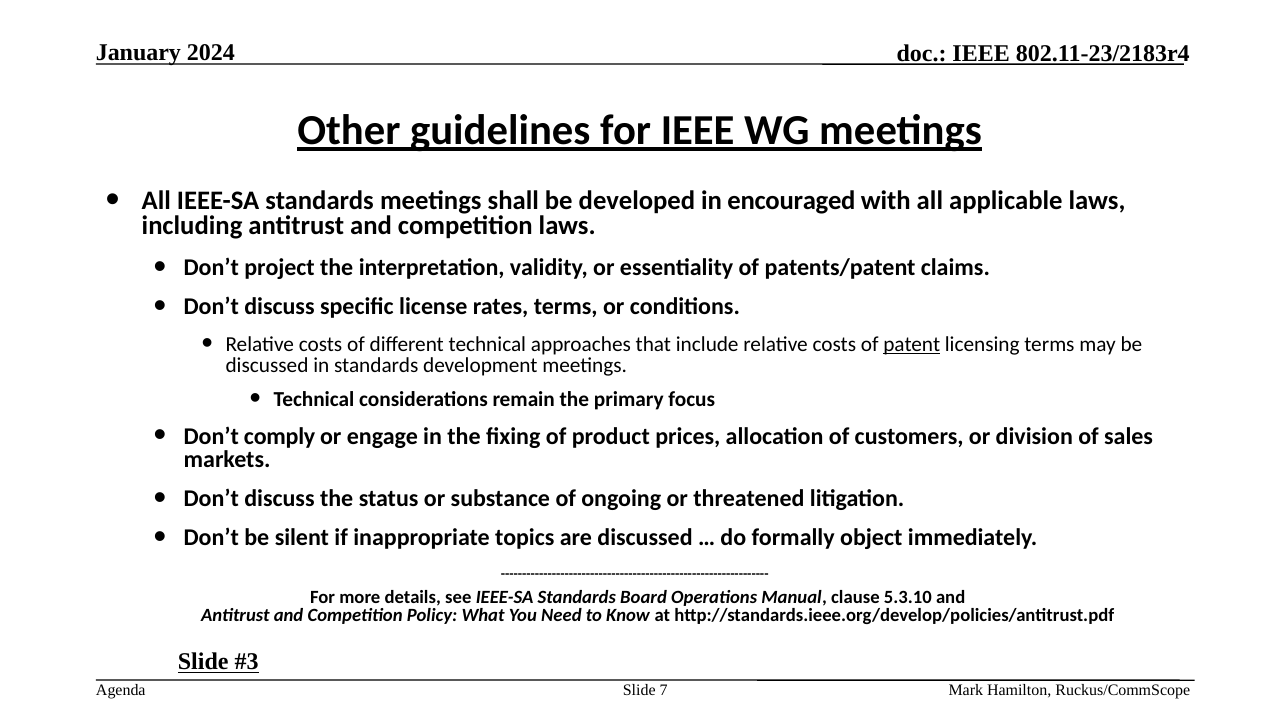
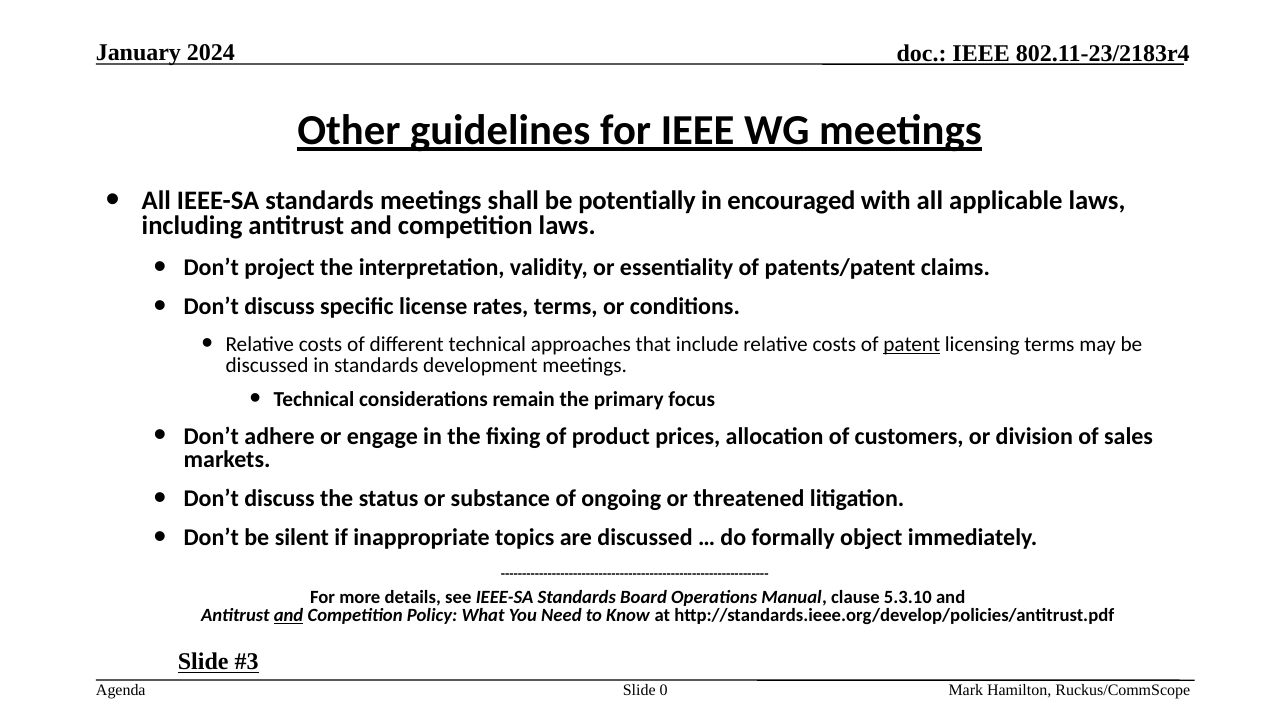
developed: developed -> potentially
comply: comply -> adhere
and at (289, 616) underline: none -> present
7: 7 -> 0
